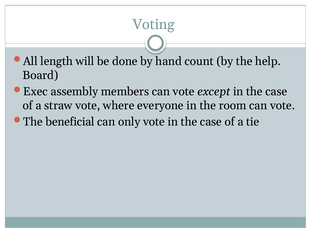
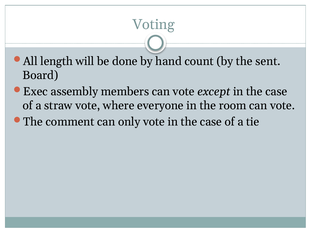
help: help -> sent
beneficial: beneficial -> comment
